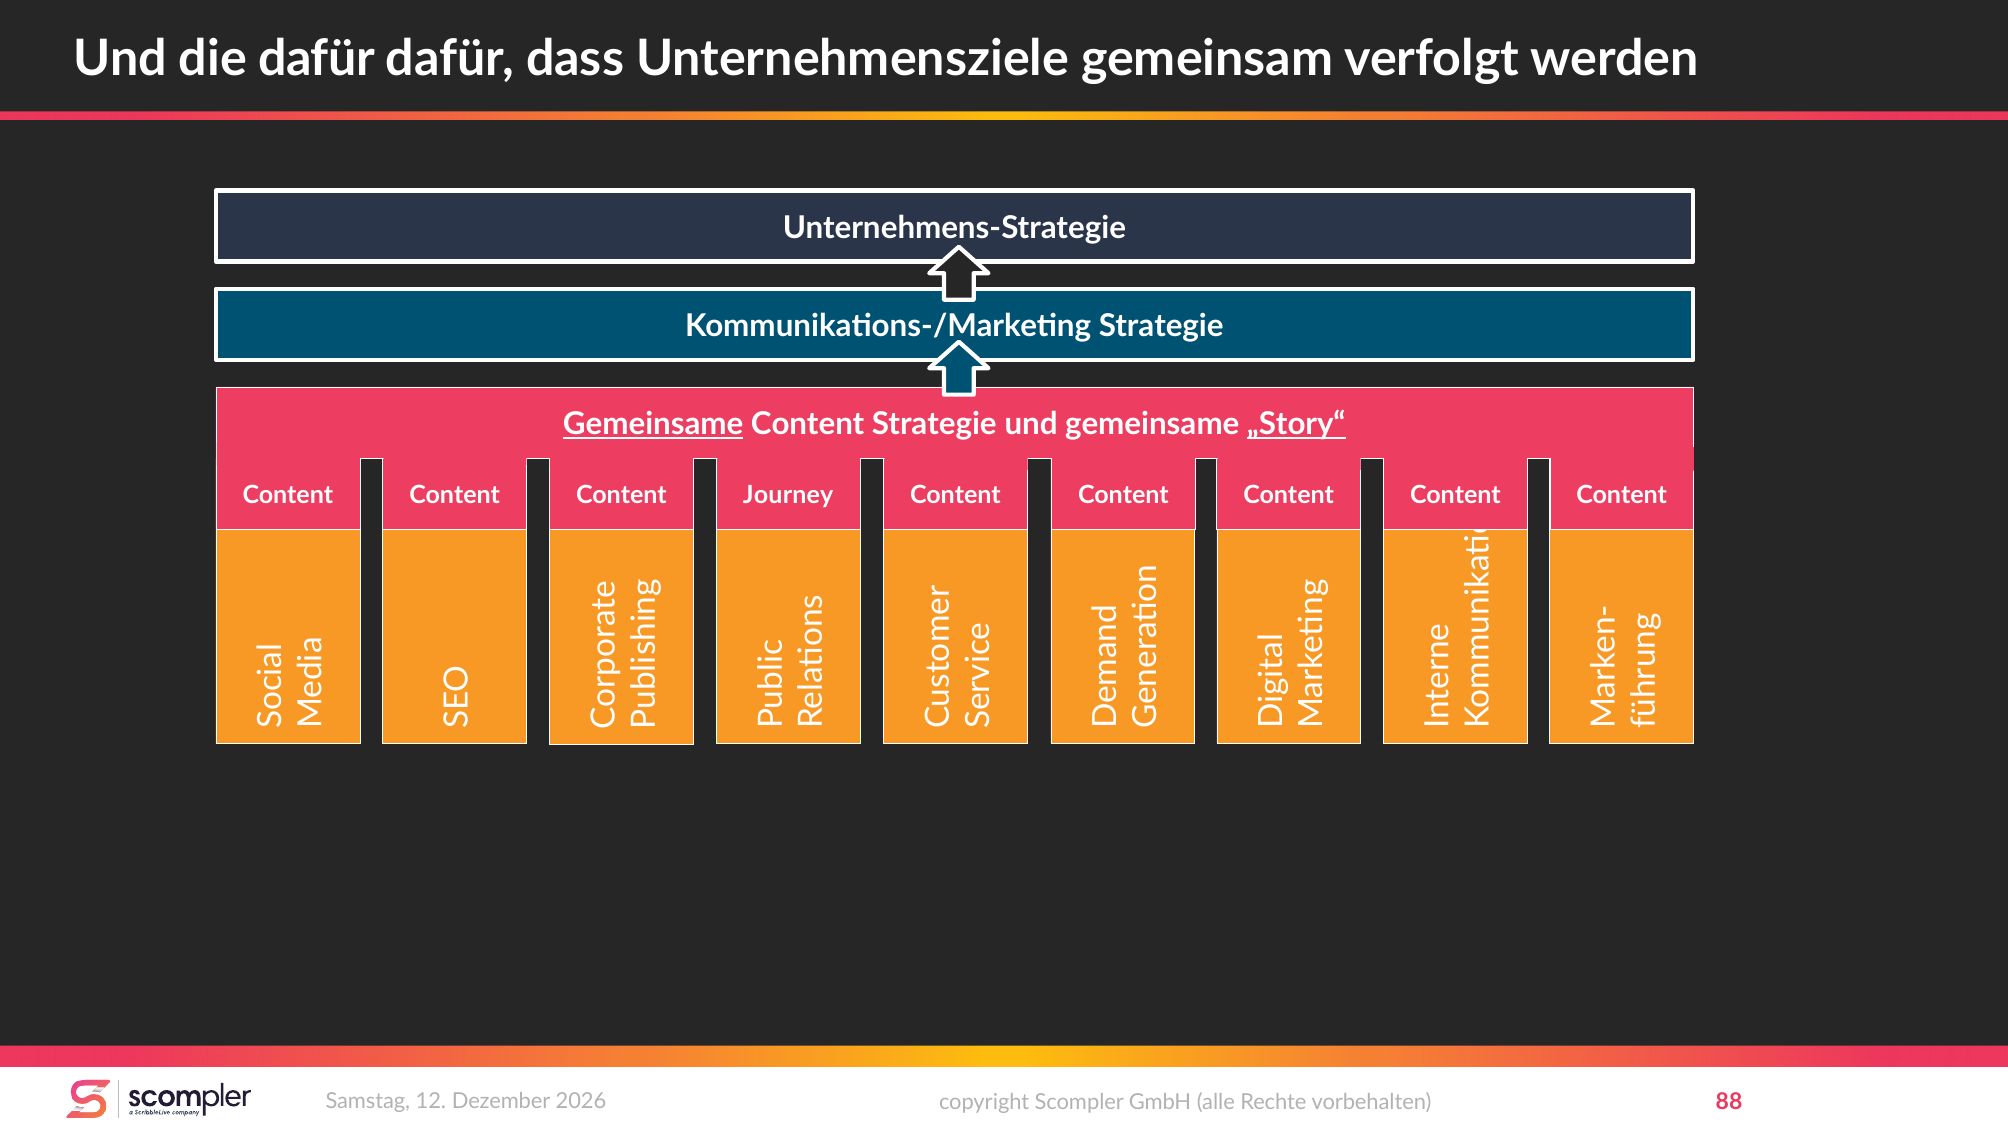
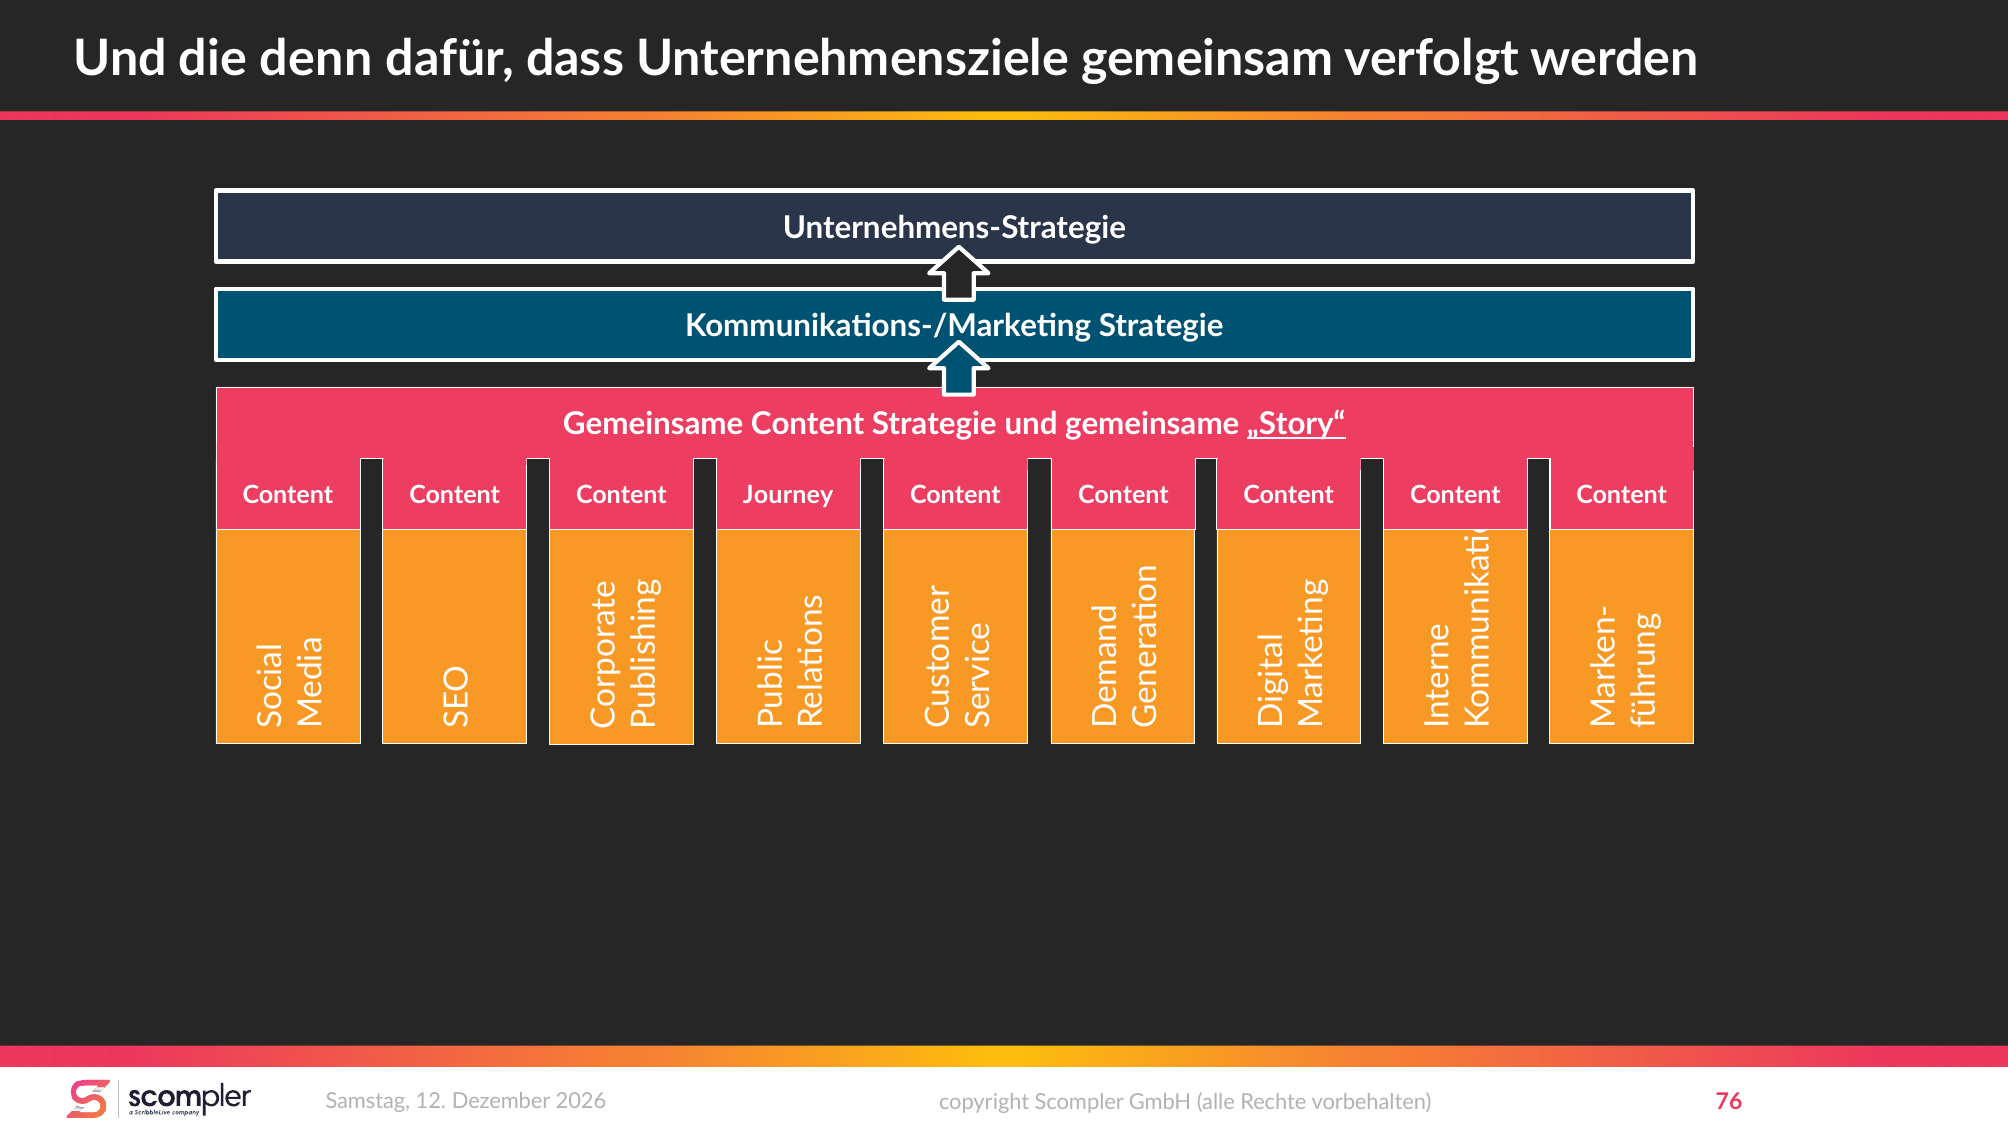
die dafür: dafür -> denn
Gemeinsame at (653, 424) underline: present -> none
88: 88 -> 76
